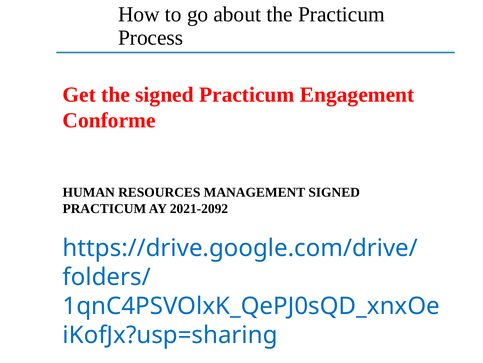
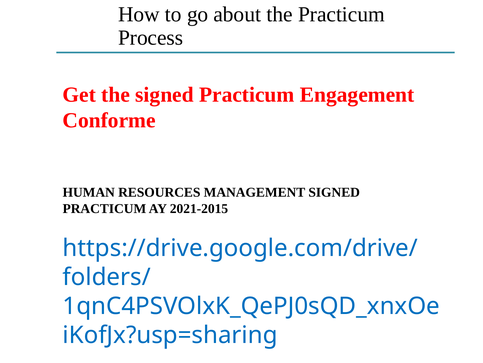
2021-2092: 2021-2092 -> 2021-2015
